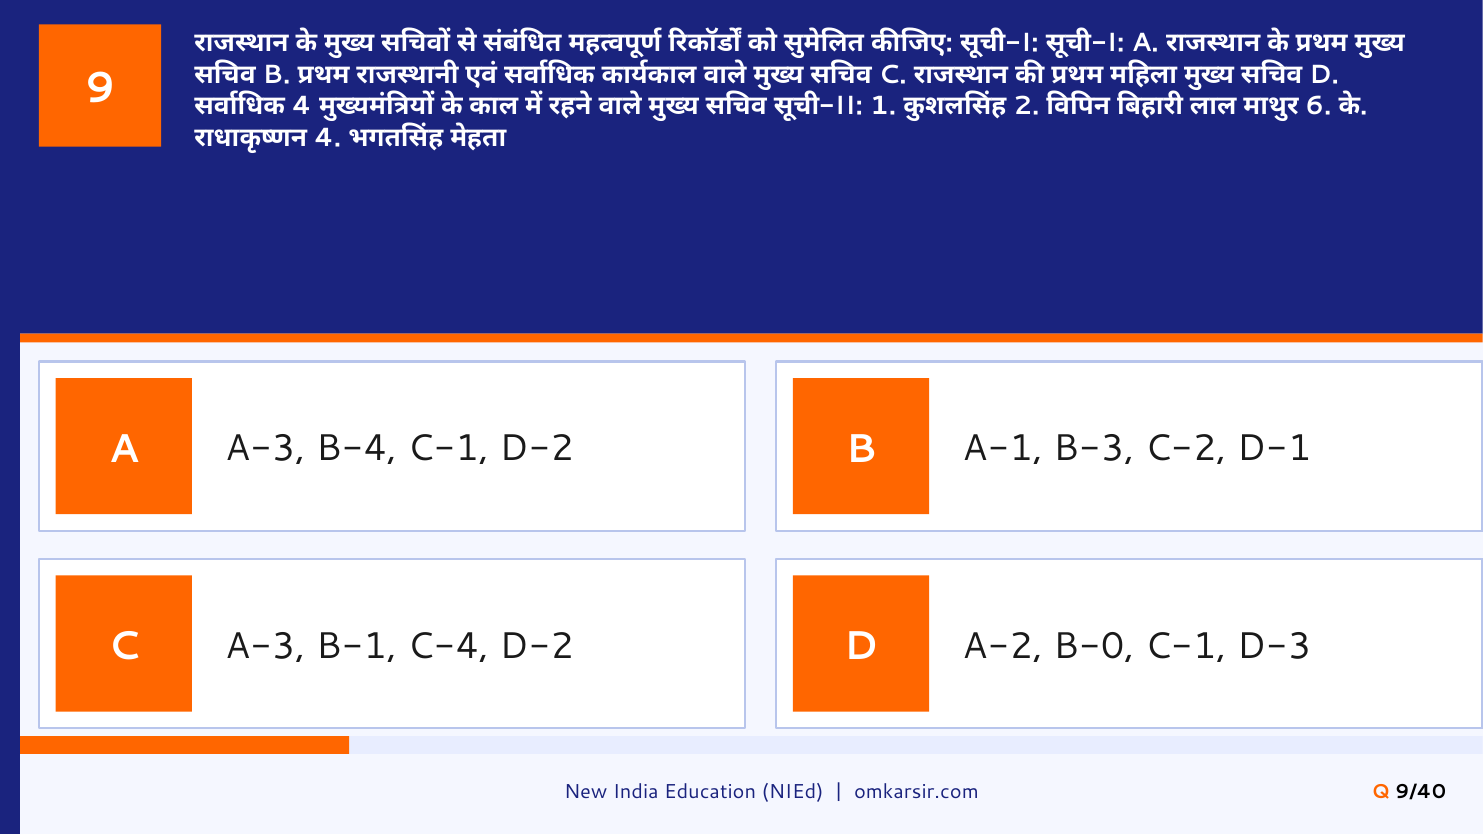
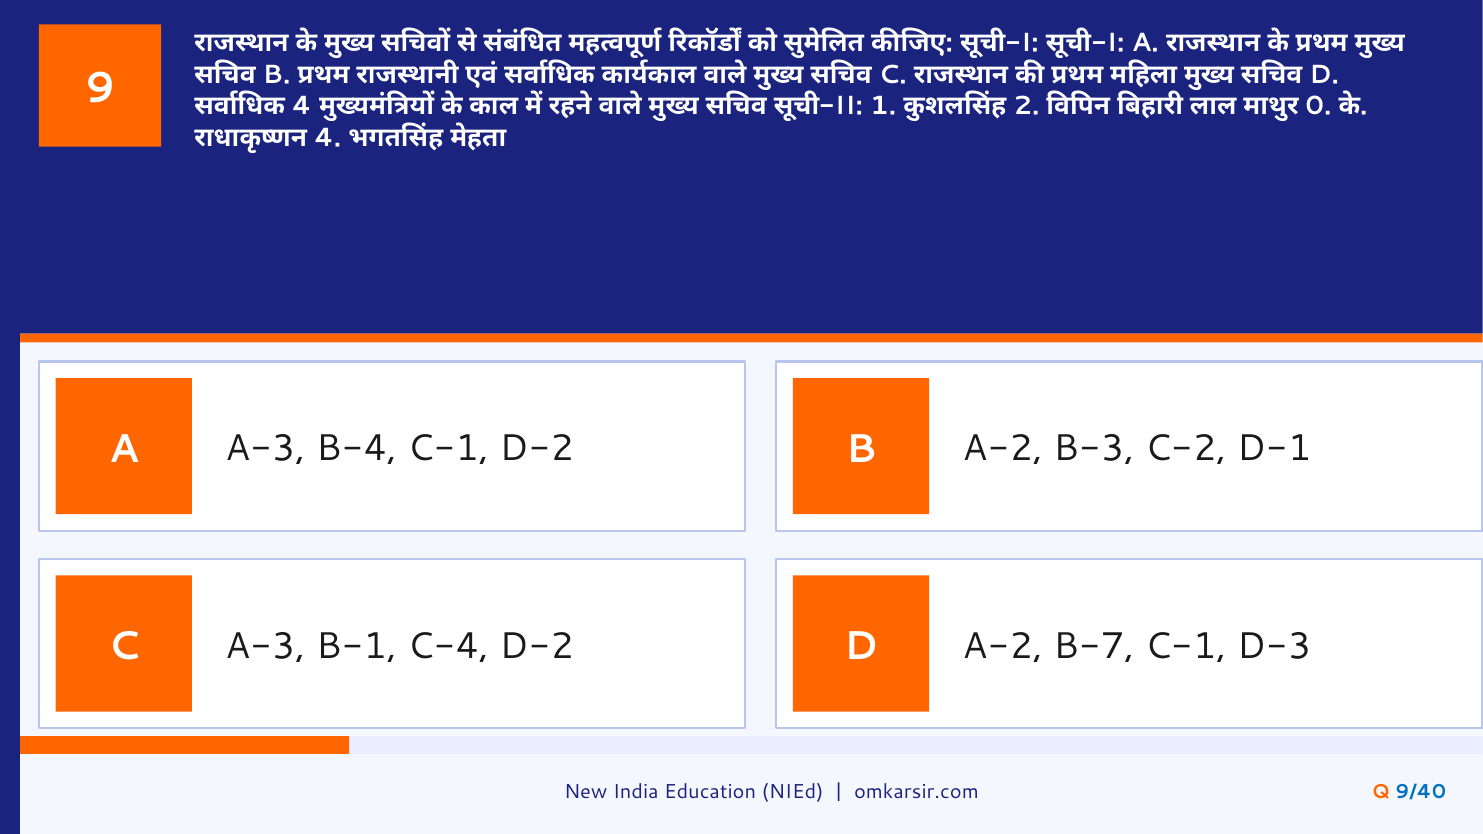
6: 6 -> 0
B A-1: A-1 -> A-2
B-0: B-0 -> B-7
9/40 colour: black -> blue
